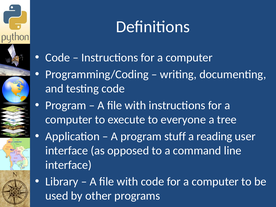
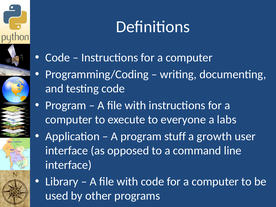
tree: tree -> labs
reading: reading -> growth
